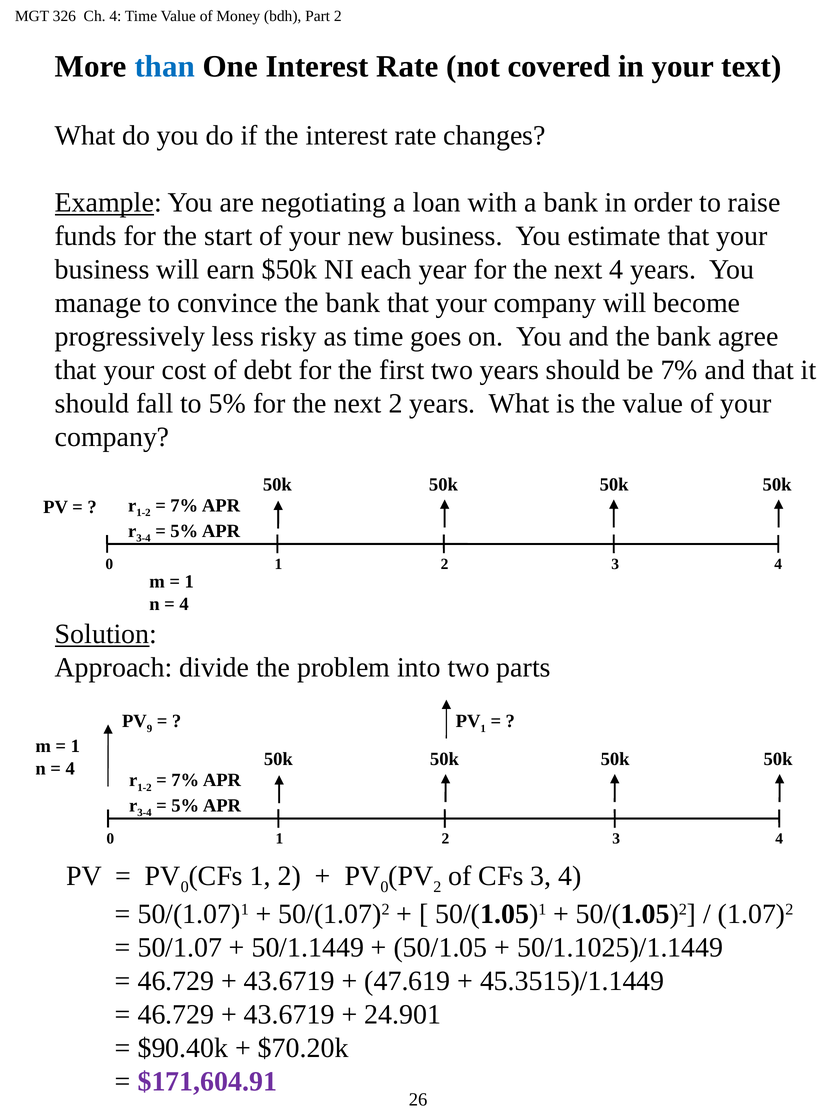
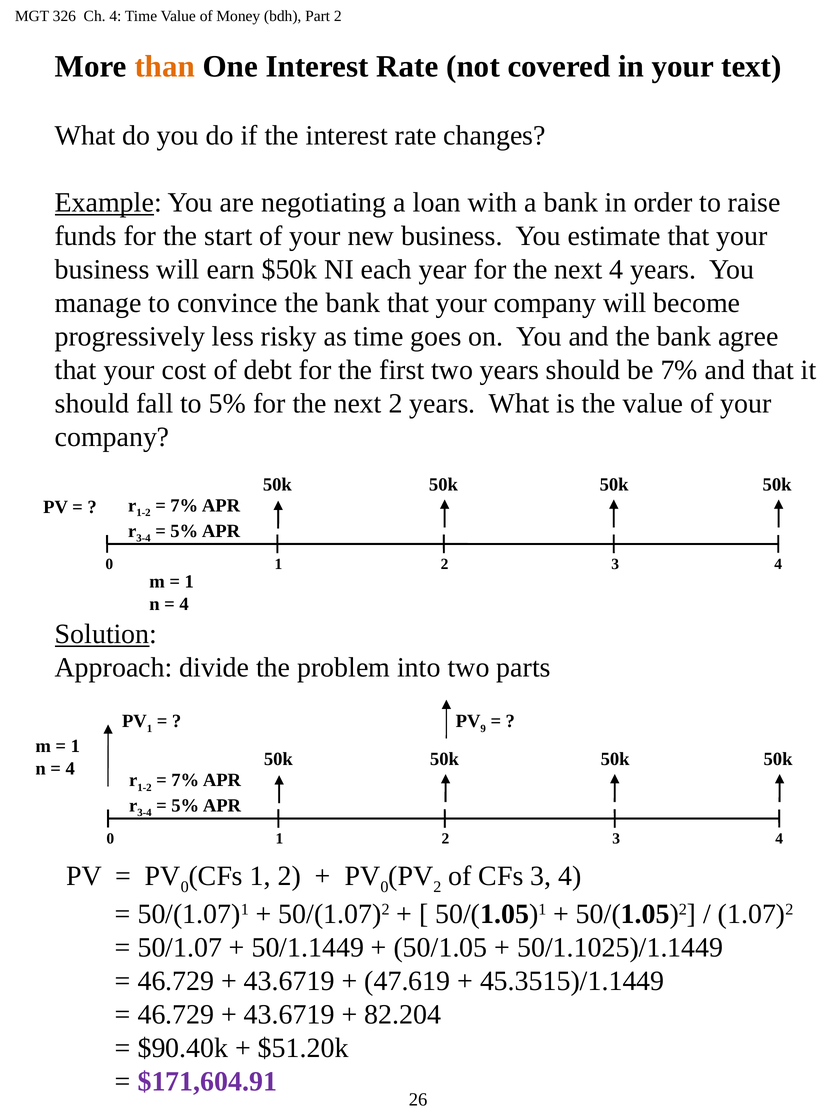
than colour: blue -> orange
PV 9: 9 -> 1
PV 1: 1 -> 9
24.901: 24.901 -> 82.204
$70.20k: $70.20k -> $51.20k
